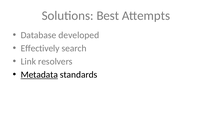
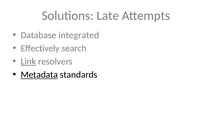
Best: Best -> Late
developed: developed -> integrated
Link underline: none -> present
